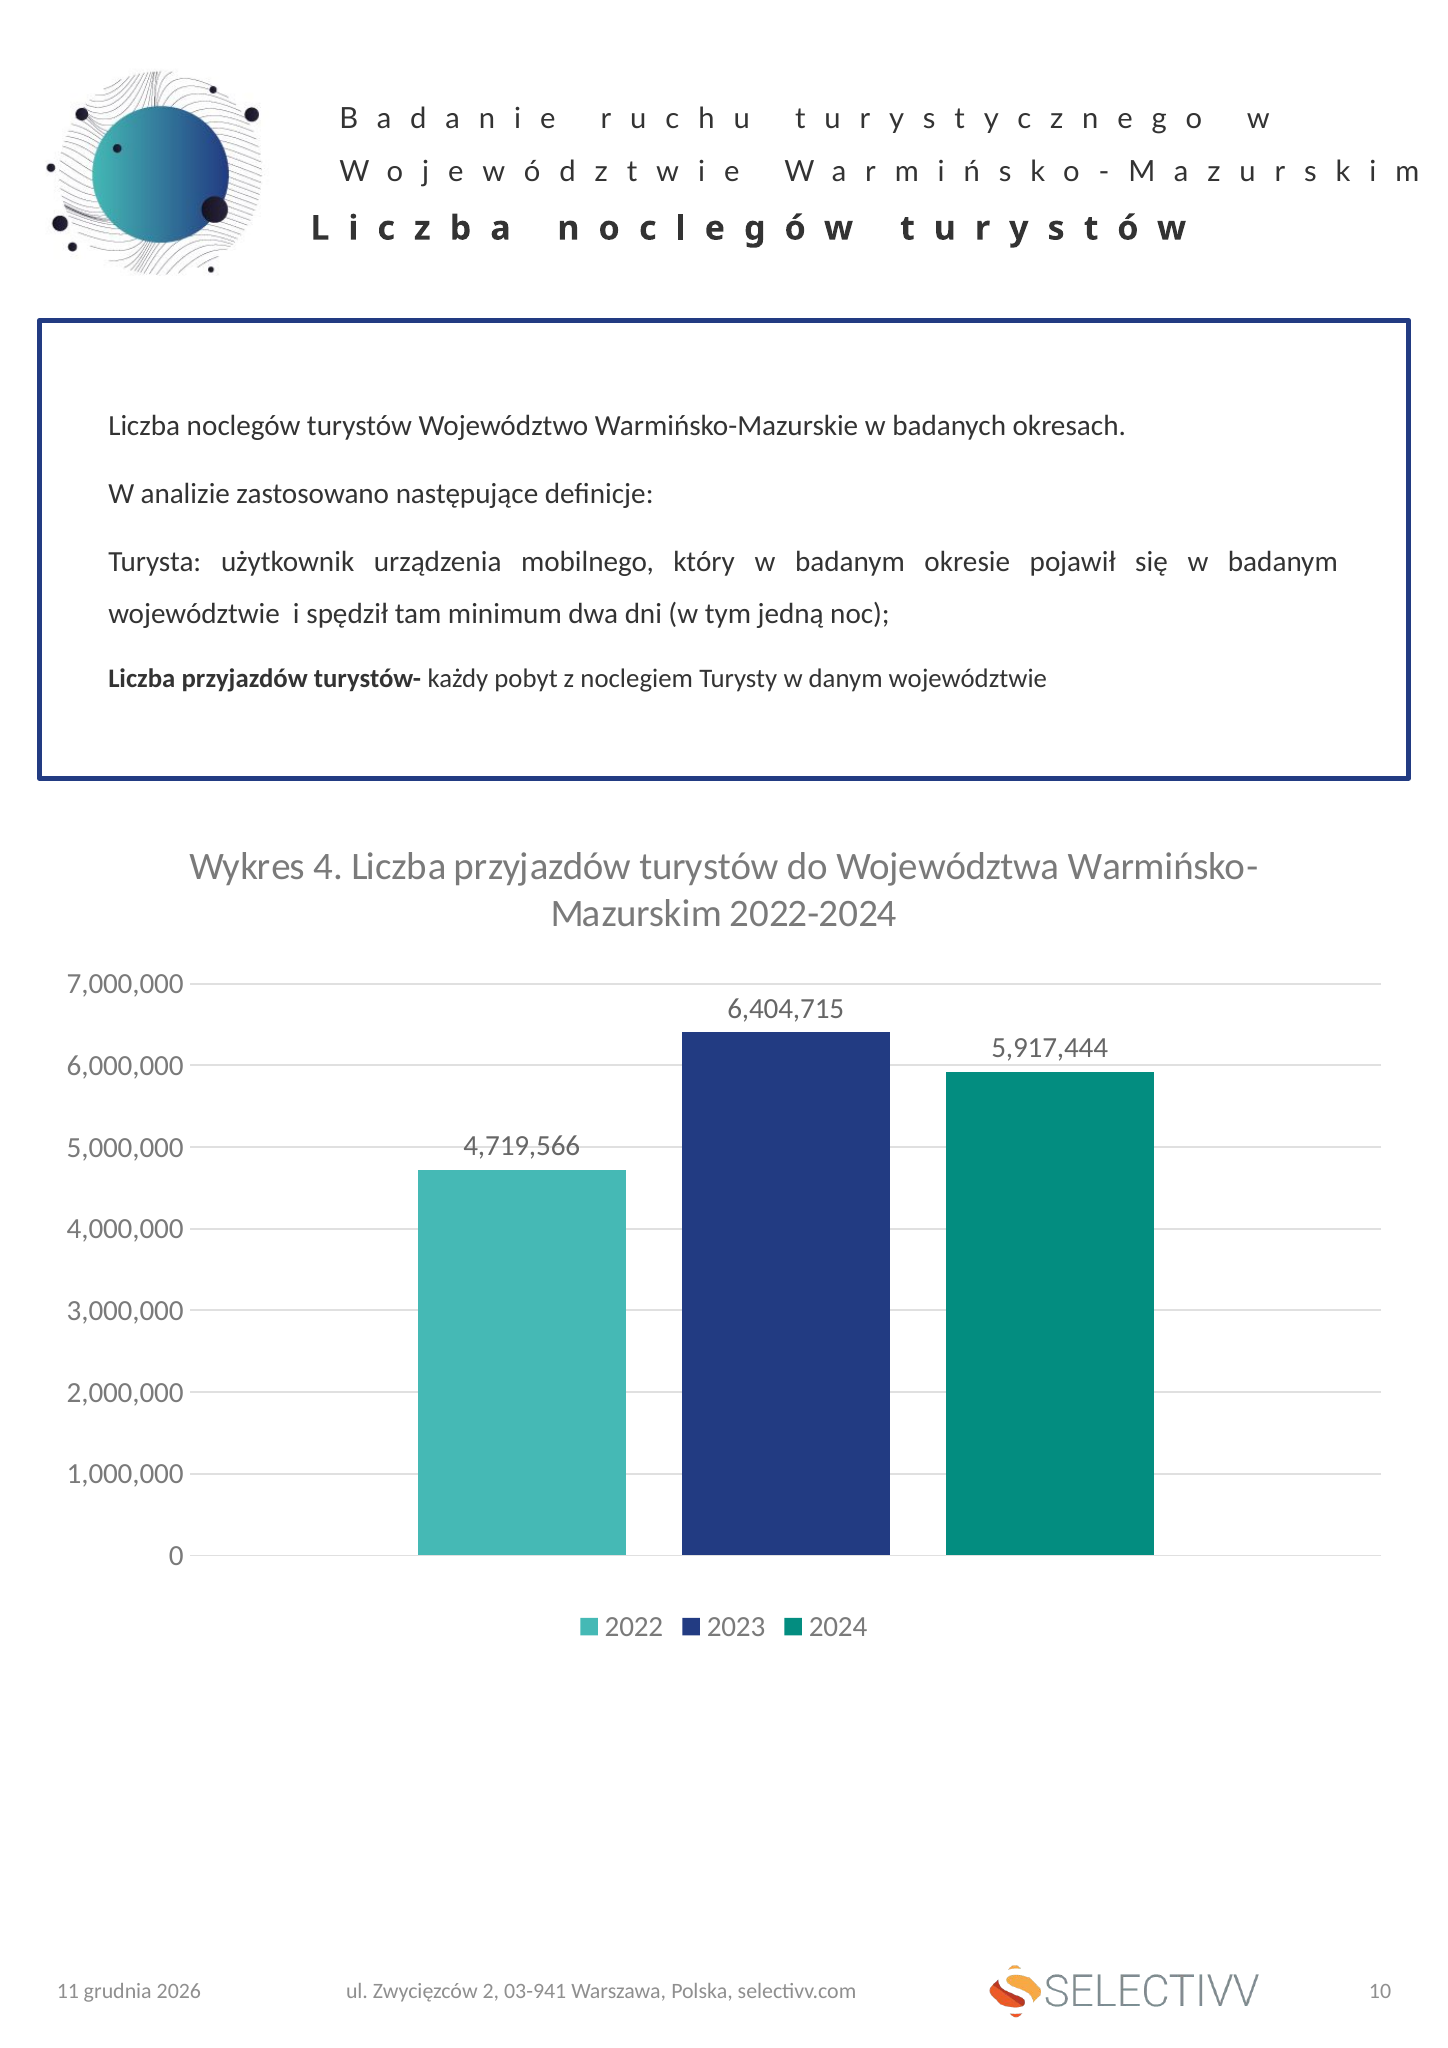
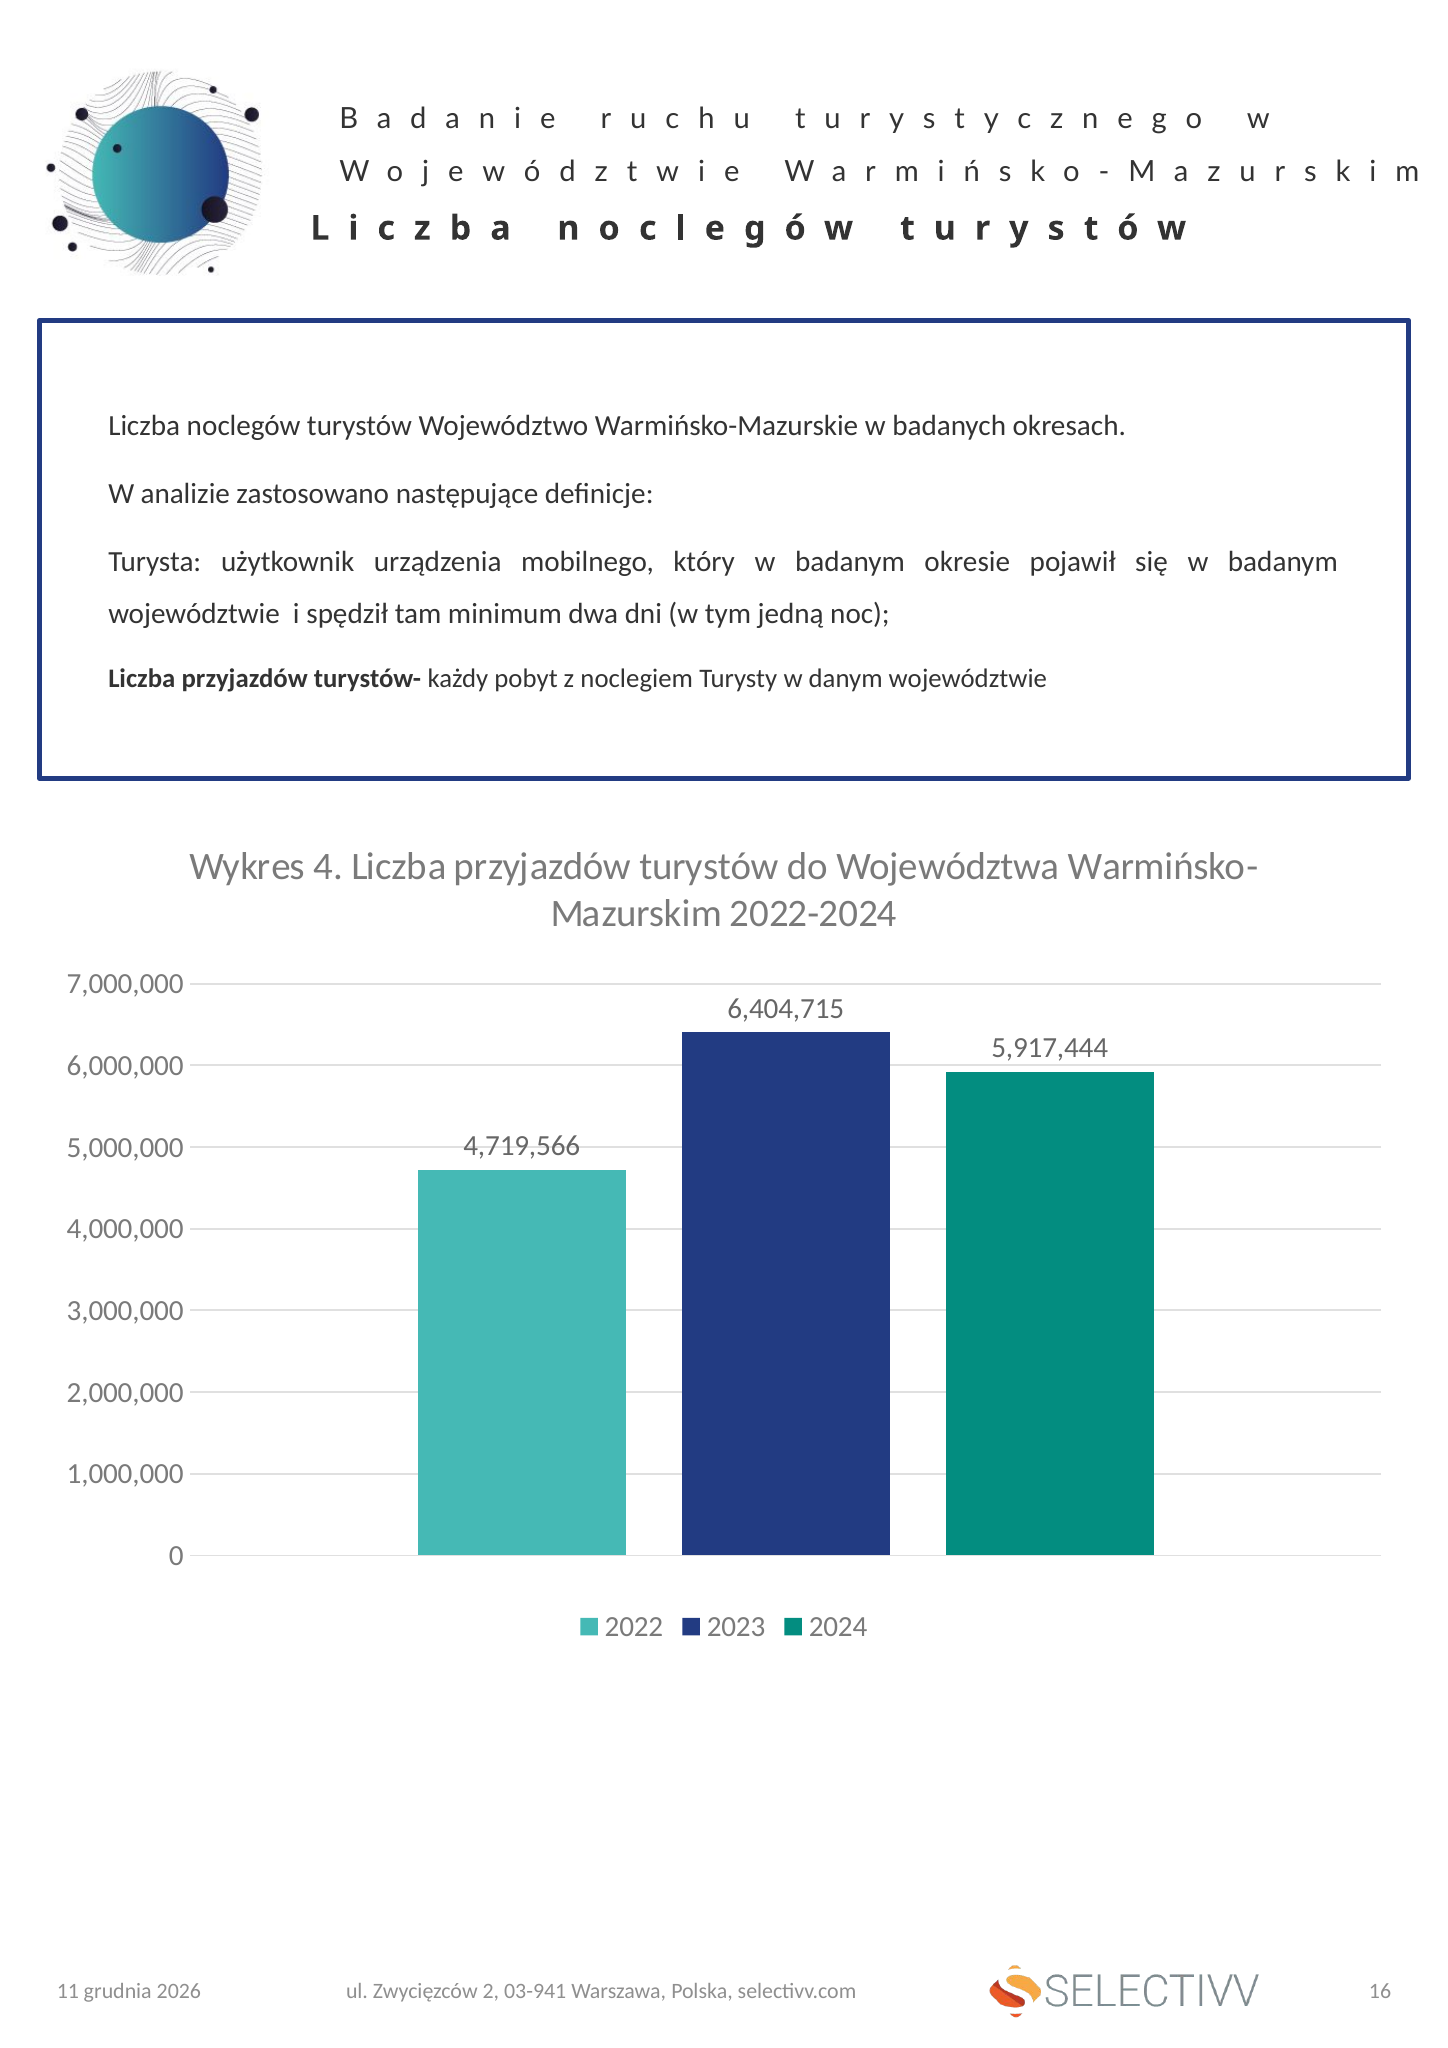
10: 10 -> 16
